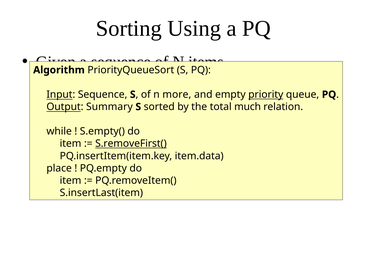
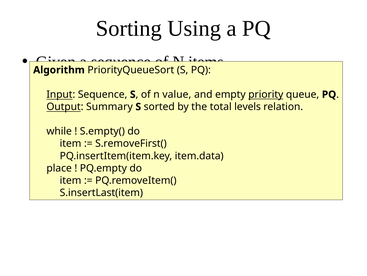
more: more -> value
much: much -> levels
S.removeFirst( underline: present -> none
